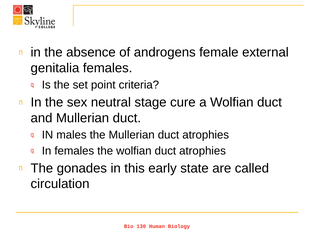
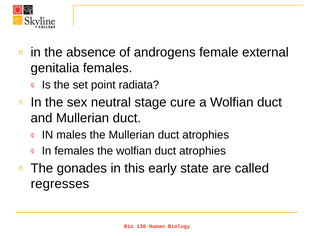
criteria: criteria -> radiata
circulation: circulation -> regresses
